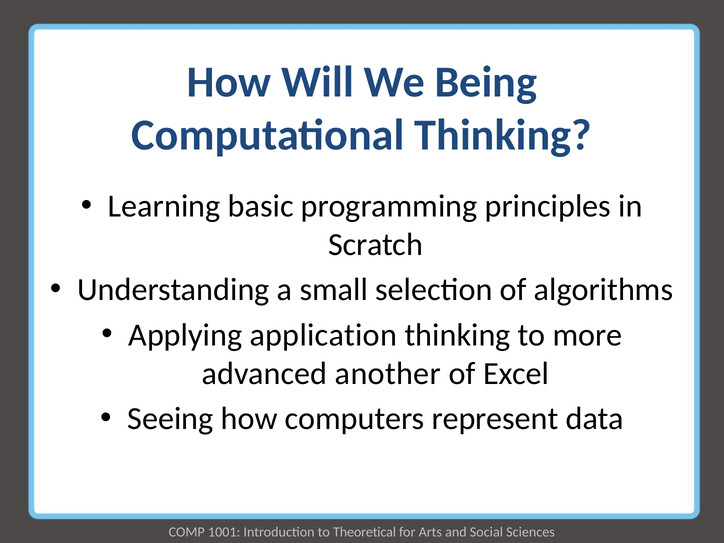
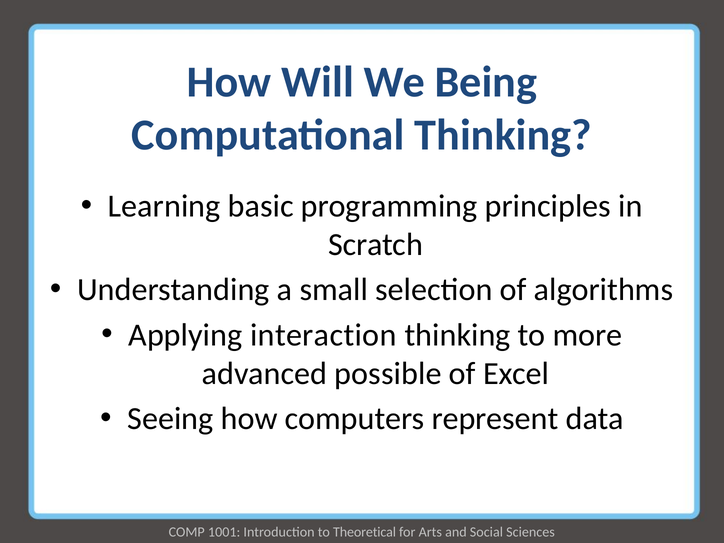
application: application -> interaction
another: another -> possible
